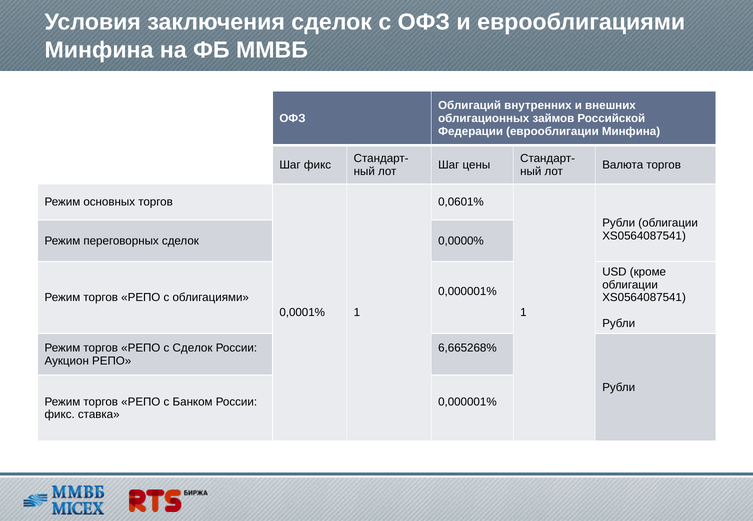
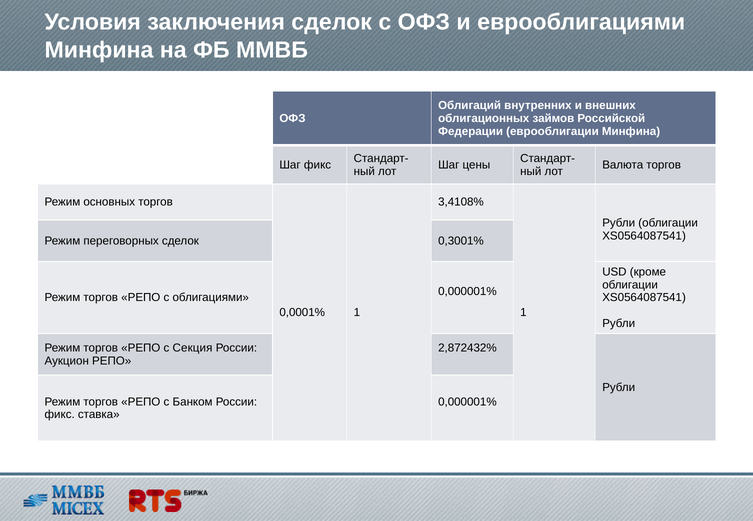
0,0601%: 0,0601% -> 3,4108%
0,0000%: 0,0000% -> 0,3001%
с Сделок: Сделок -> Секция
6,665268%: 6,665268% -> 2,872432%
